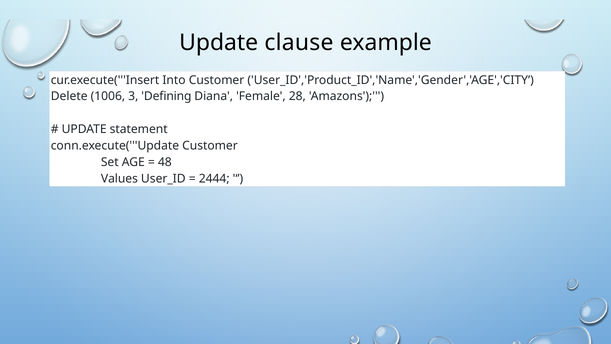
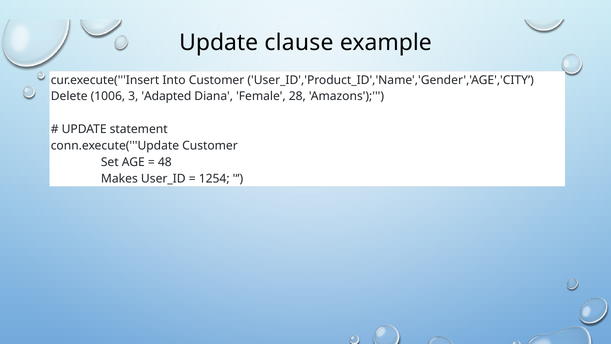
Defining: Defining -> Adapted
Values: Values -> Makes
2444: 2444 -> 1254
